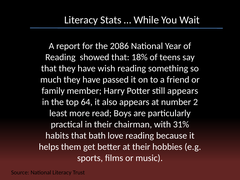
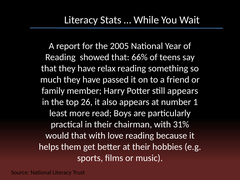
2086: 2086 -> 2005
18%: 18% -> 66%
wish: wish -> relax
64: 64 -> 26
2: 2 -> 1
habits: habits -> would
that bath: bath -> with
